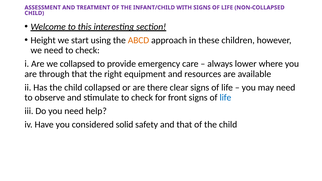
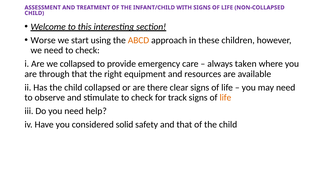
Height: Height -> Worse
lower: lower -> taken
front: front -> track
life at (225, 98) colour: blue -> orange
